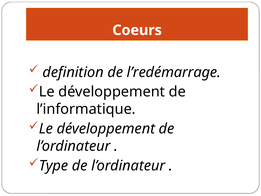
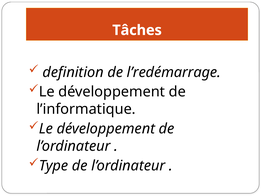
Coeurs: Coeurs -> Tâches
